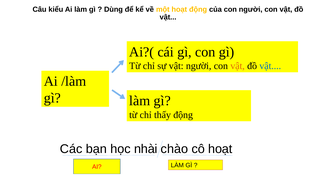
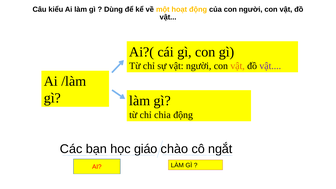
vật at (270, 66) colour: blue -> purple
thấy: thấy -> chia
nhài: nhài -> giáo
cô hoạt: hoạt -> ngắt
